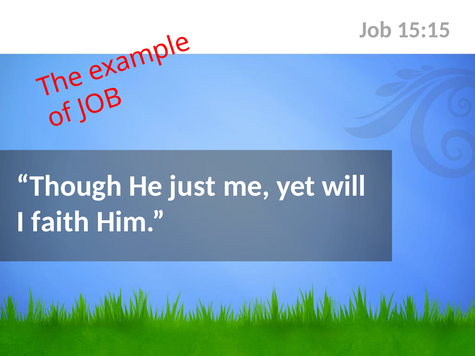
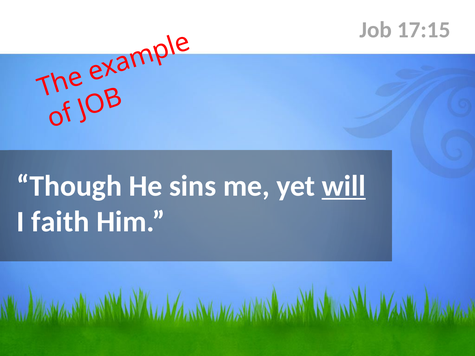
15:15: 15:15 -> 17:15
just: just -> sins
will underline: none -> present
